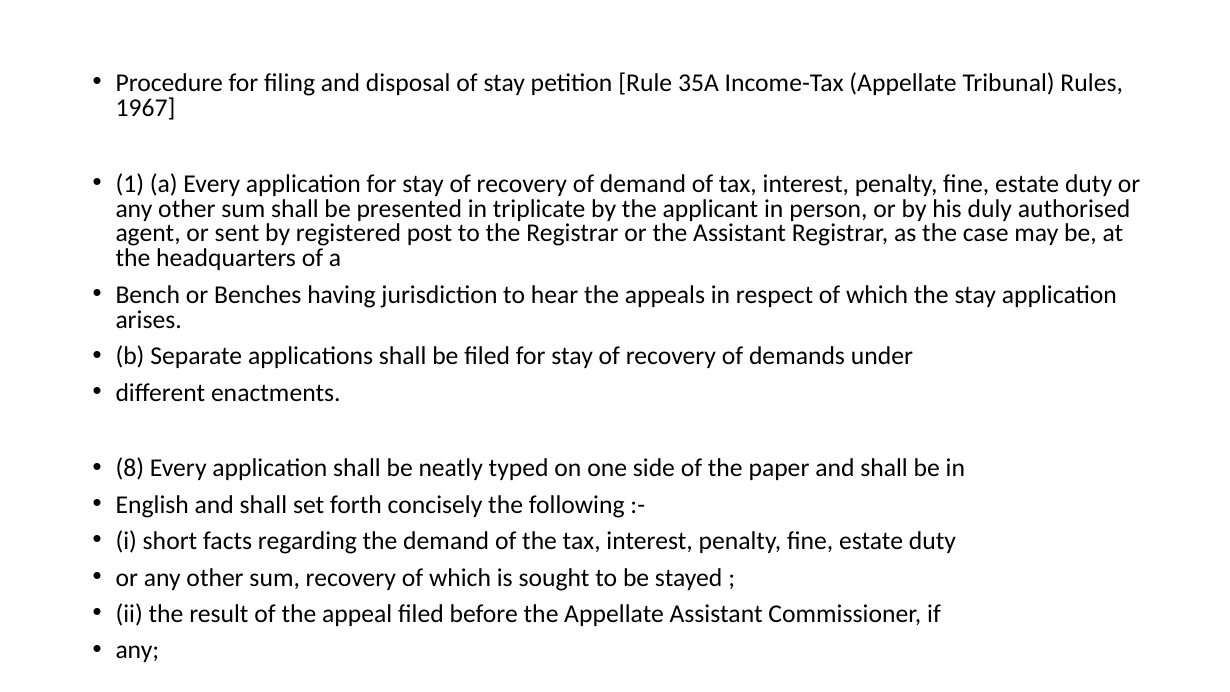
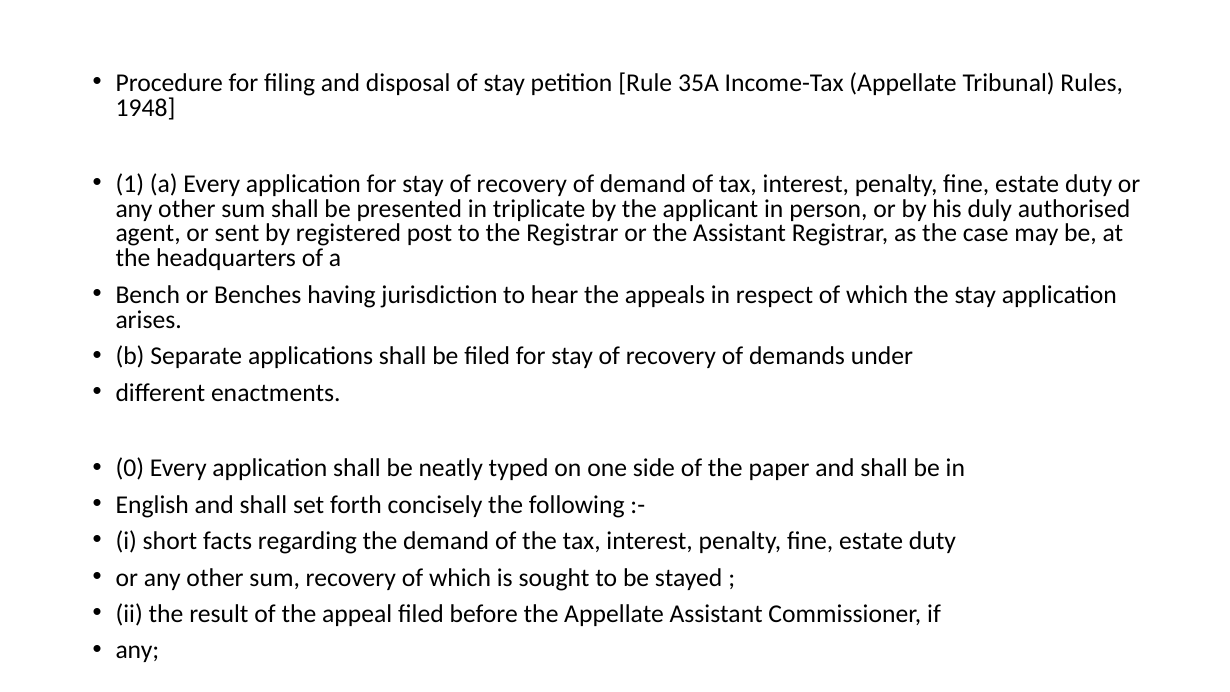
1967: 1967 -> 1948
8: 8 -> 0
